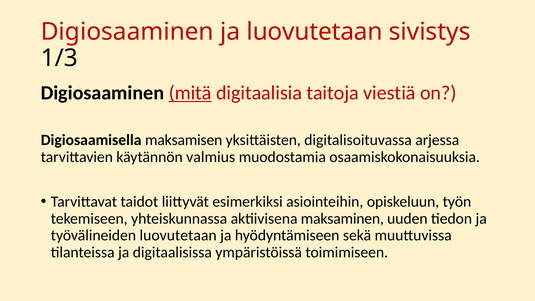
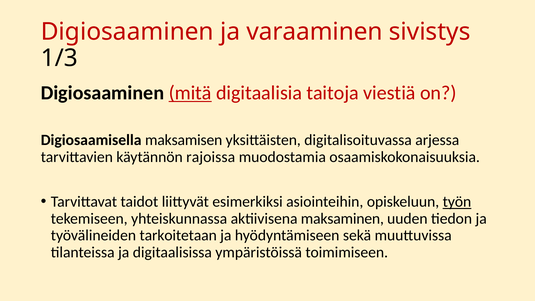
ja luovutetaan: luovutetaan -> varaaminen
valmius: valmius -> rajoissa
työn underline: none -> present
työvälineiden luovutetaan: luovutetaan -> tarkoitetaan
